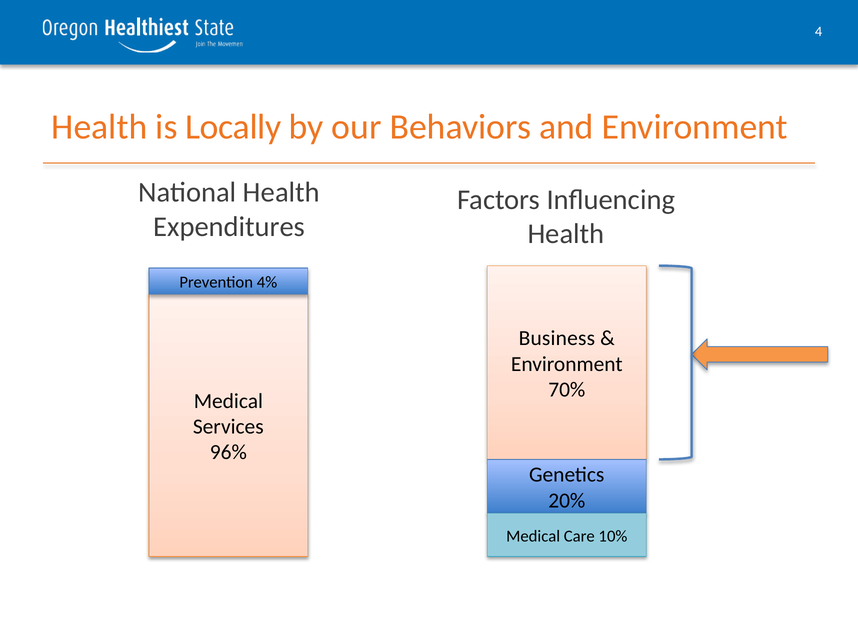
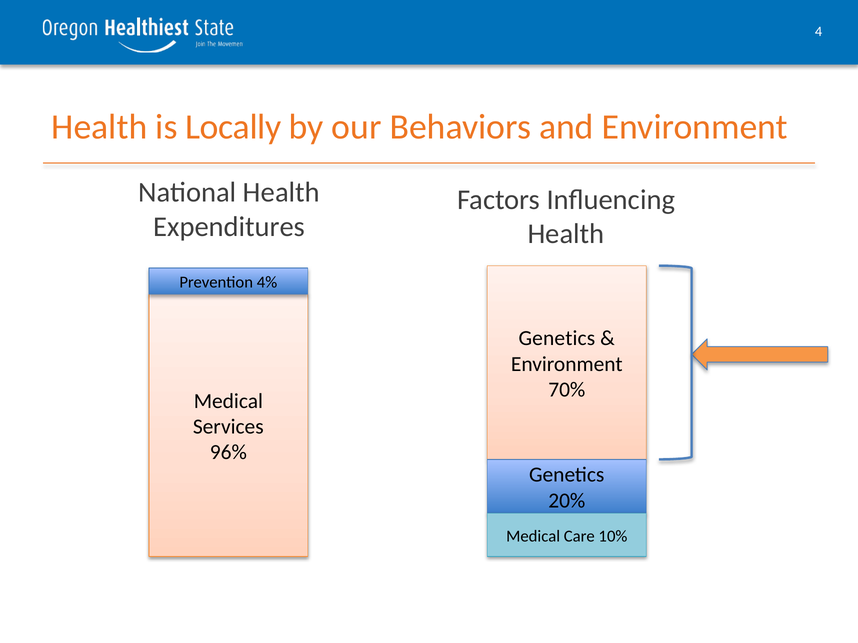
Business at (557, 339): Business -> Genetics
